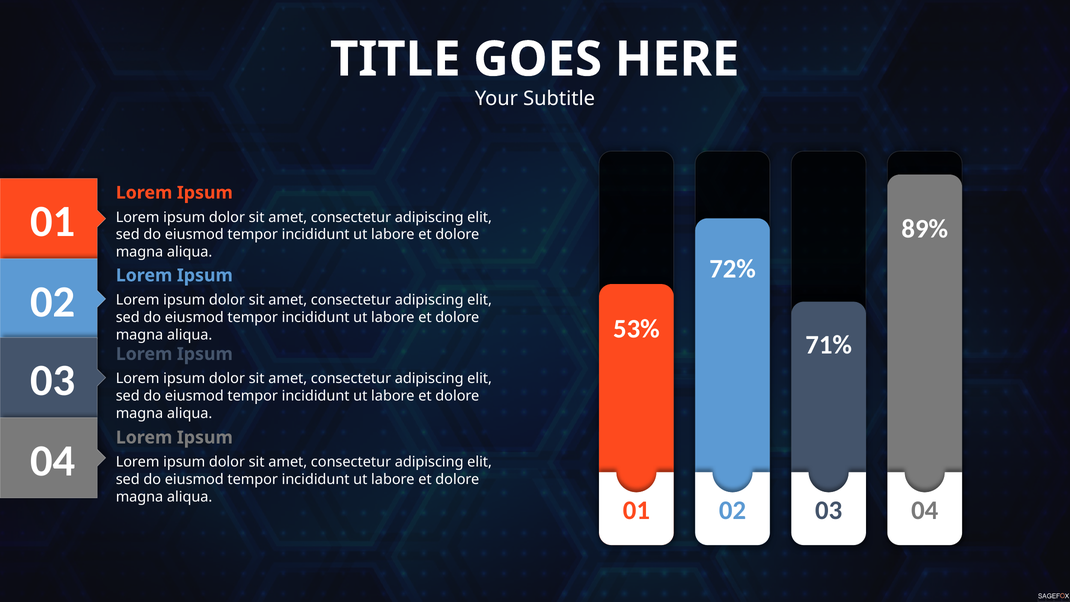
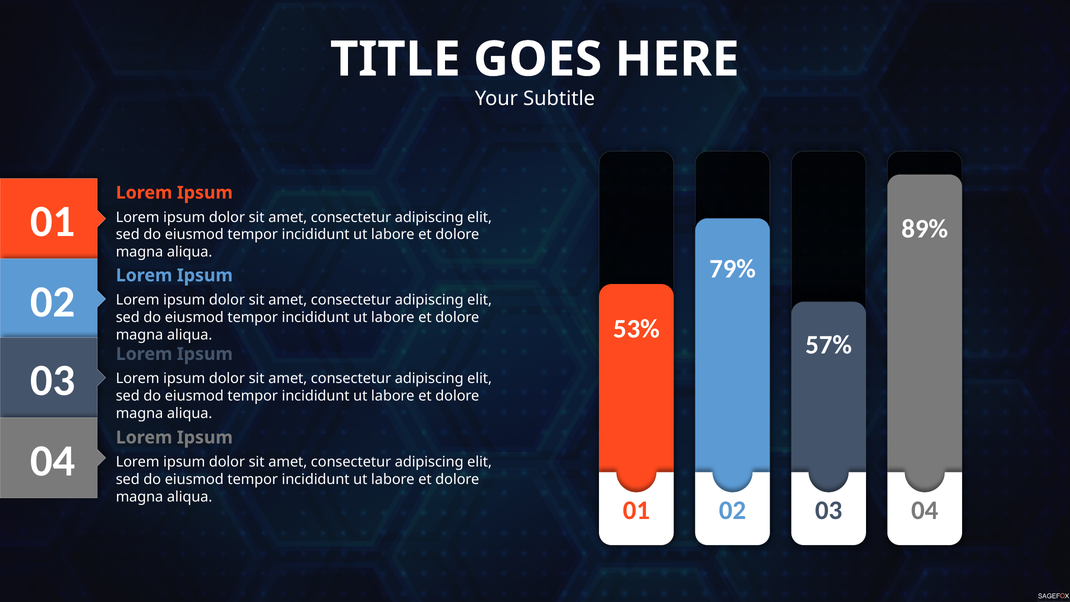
72%: 72% -> 79%
71%: 71% -> 57%
